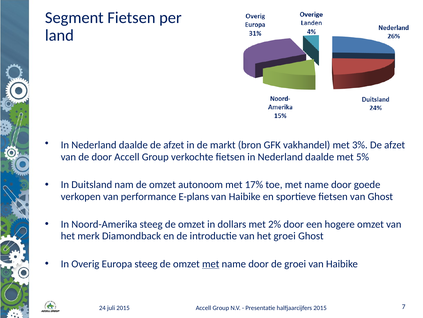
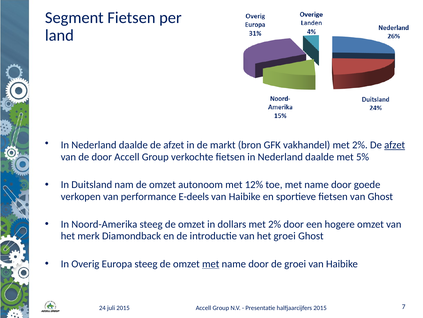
vakhandel met 3%: 3% -> 2%
afzet at (395, 145) underline: none -> present
17%: 17% -> 12%
E-plans: E-plans -> E-deels
